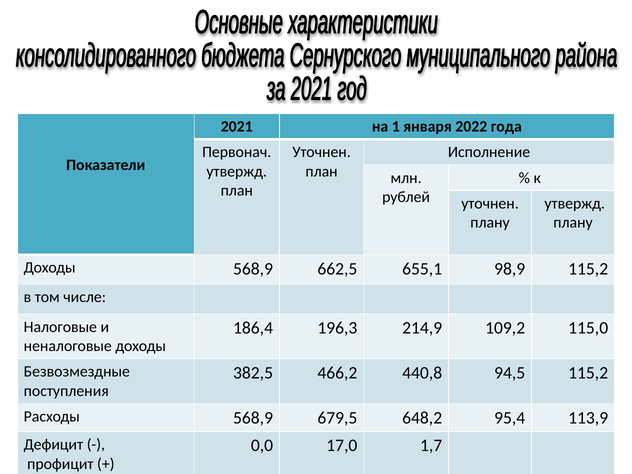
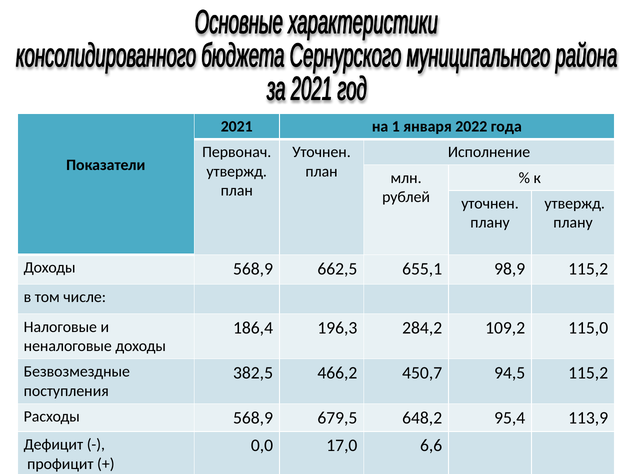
214,9: 214,9 -> 284,2
440,8: 440,8 -> 450,7
1,7: 1,7 -> 6,6
